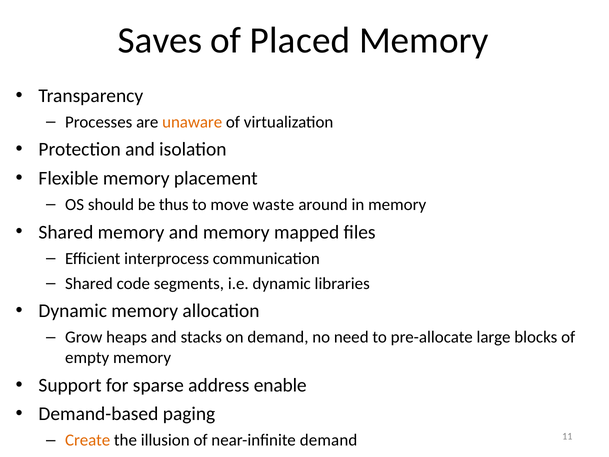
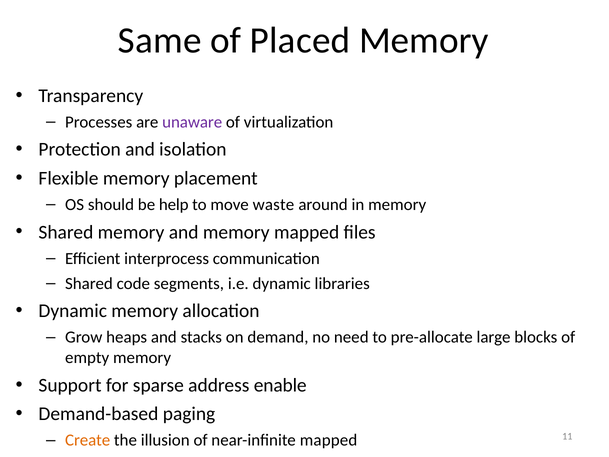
Saves: Saves -> Same
unaware colour: orange -> purple
thus: thus -> help
near-infinite demand: demand -> mapped
